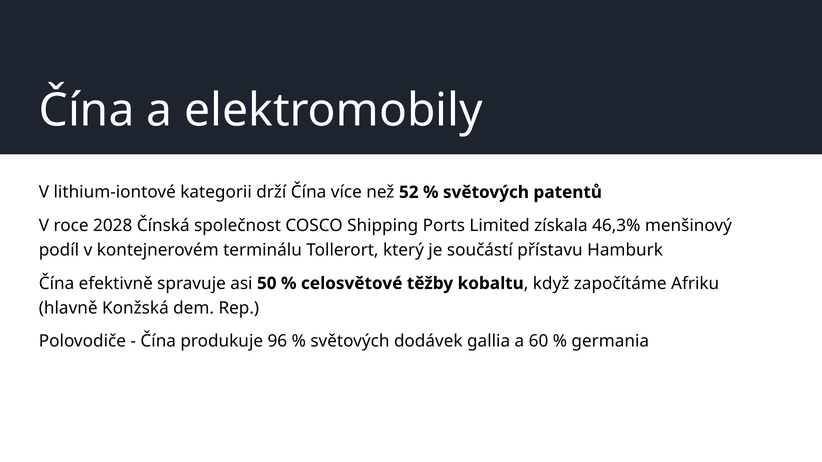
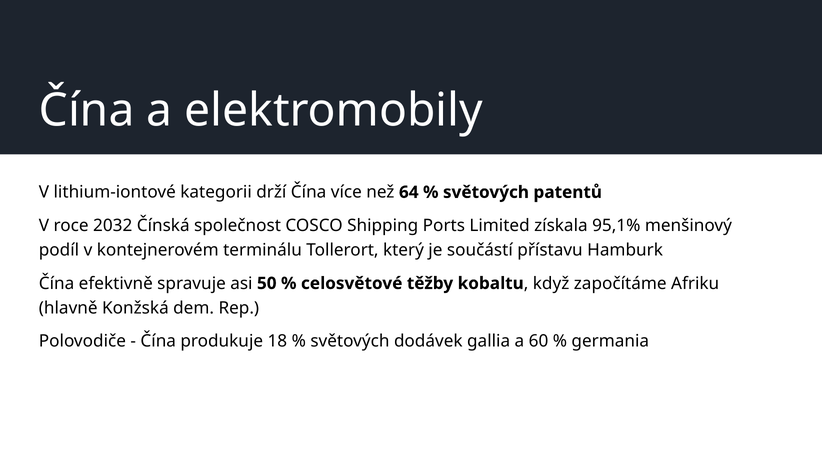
52: 52 -> 64
2028: 2028 -> 2032
46,3%: 46,3% -> 95,1%
96: 96 -> 18
